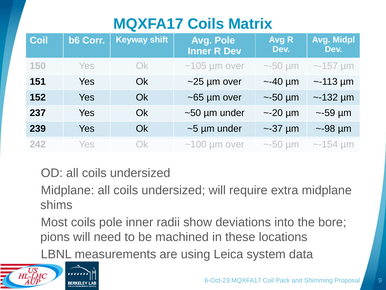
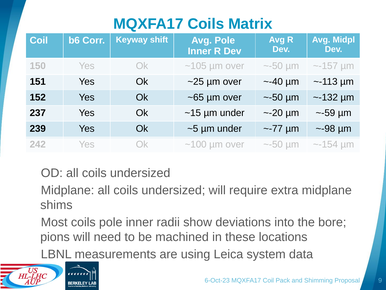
~50: ~50 -> ~15
~-37: ~-37 -> ~-77
